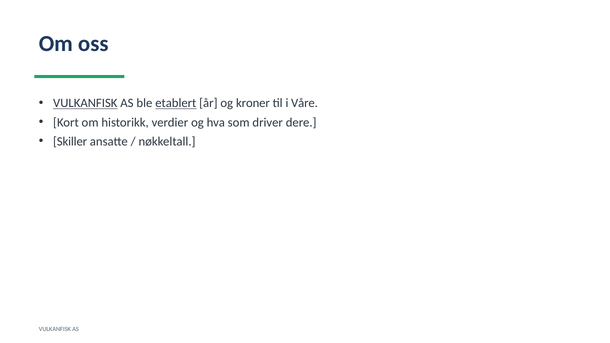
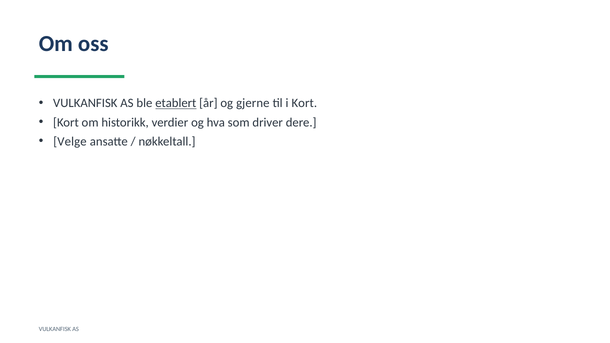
VULKANFISK at (85, 103) underline: present -> none
kroner: kroner -> gjerne
i Våre: Våre -> Kort
Skiller: Skiller -> Velge
